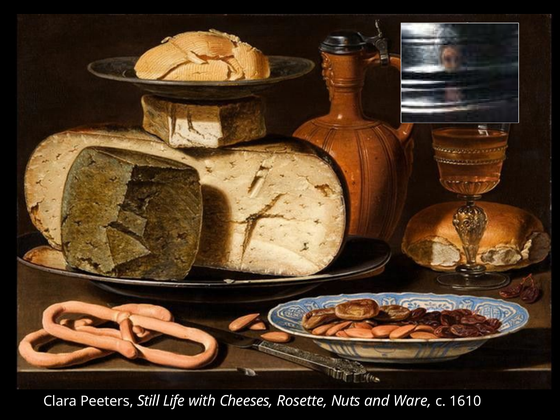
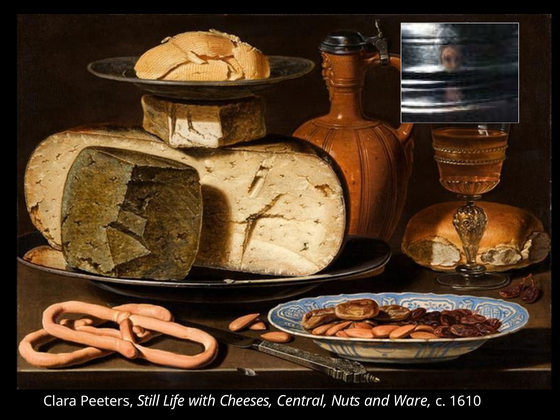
Rosette: Rosette -> Central
